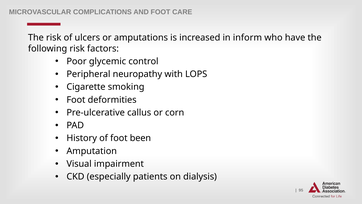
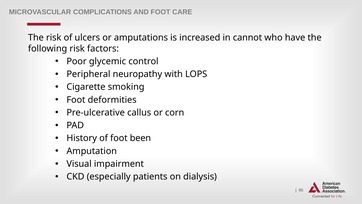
inform: inform -> cannot
